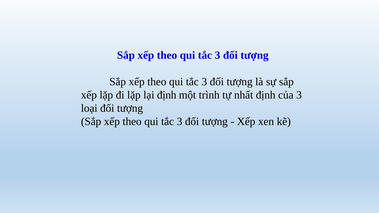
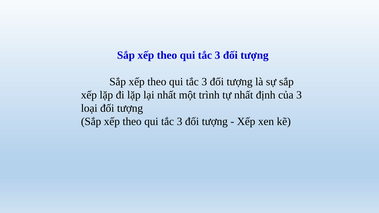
lại định: định -> nhất
